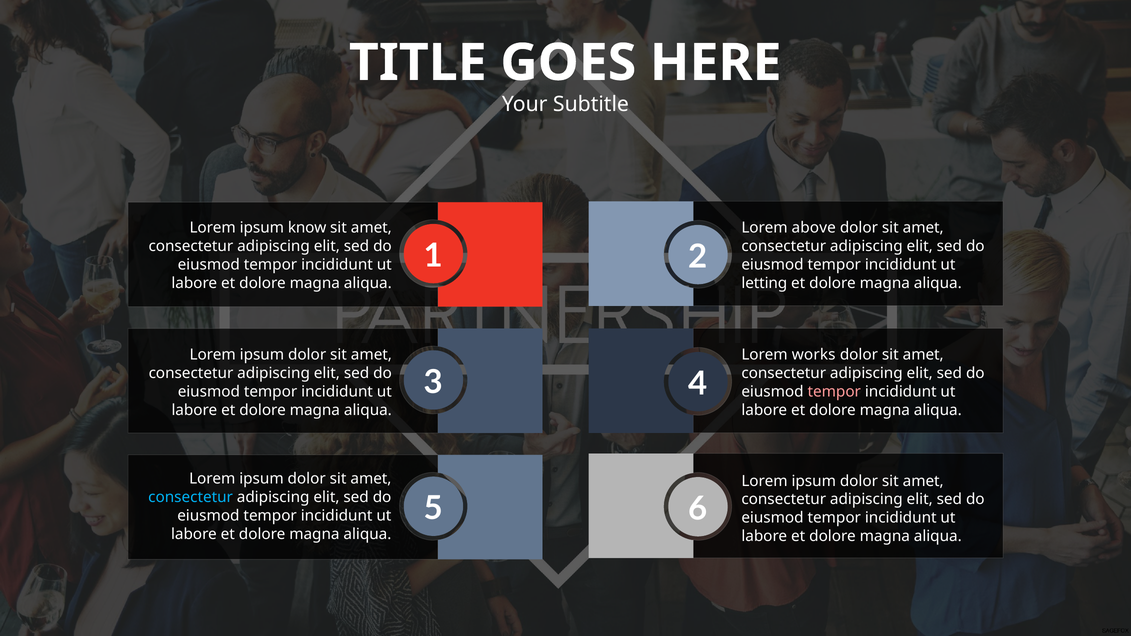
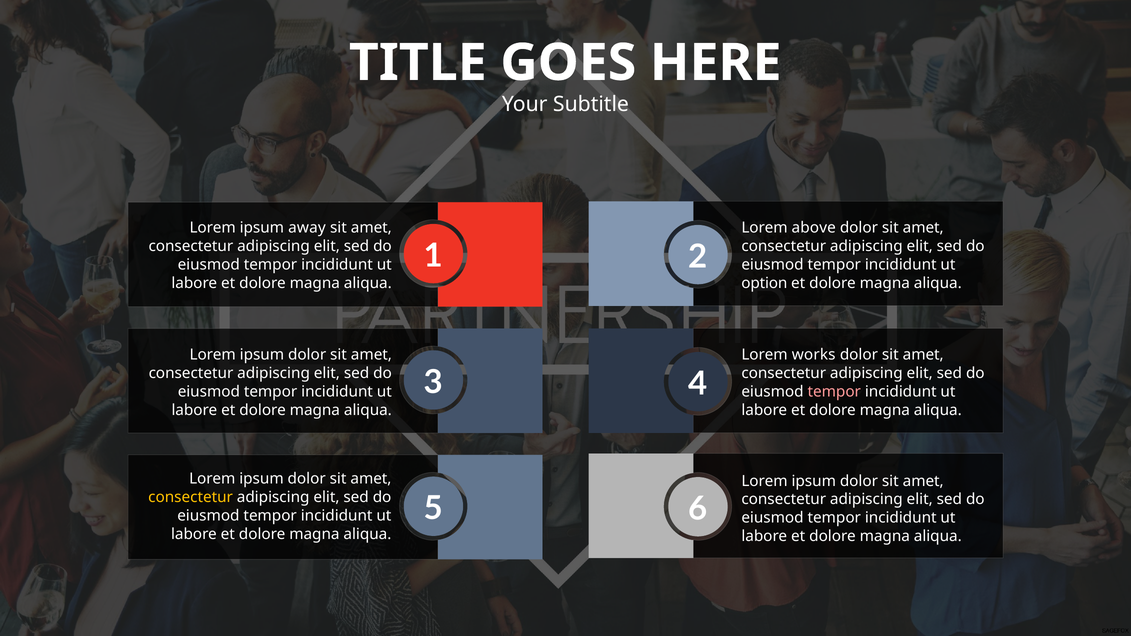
know: know -> away
letting: letting -> option
consectetur at (191, 497) colour: light blue -> yellow
